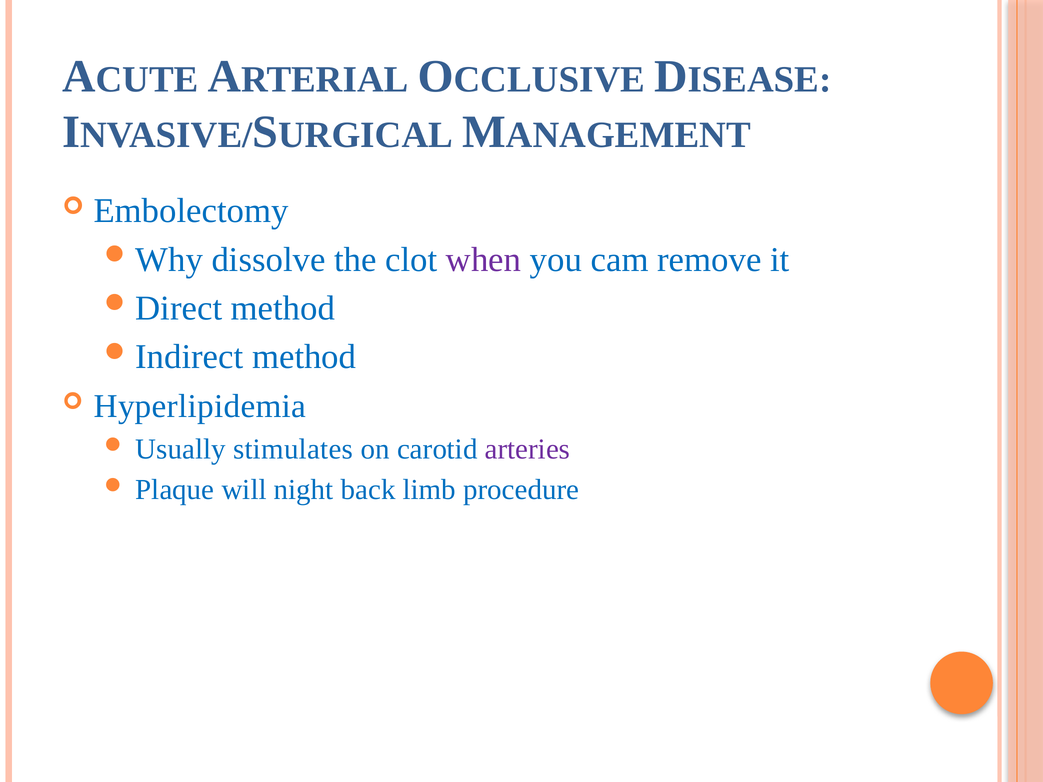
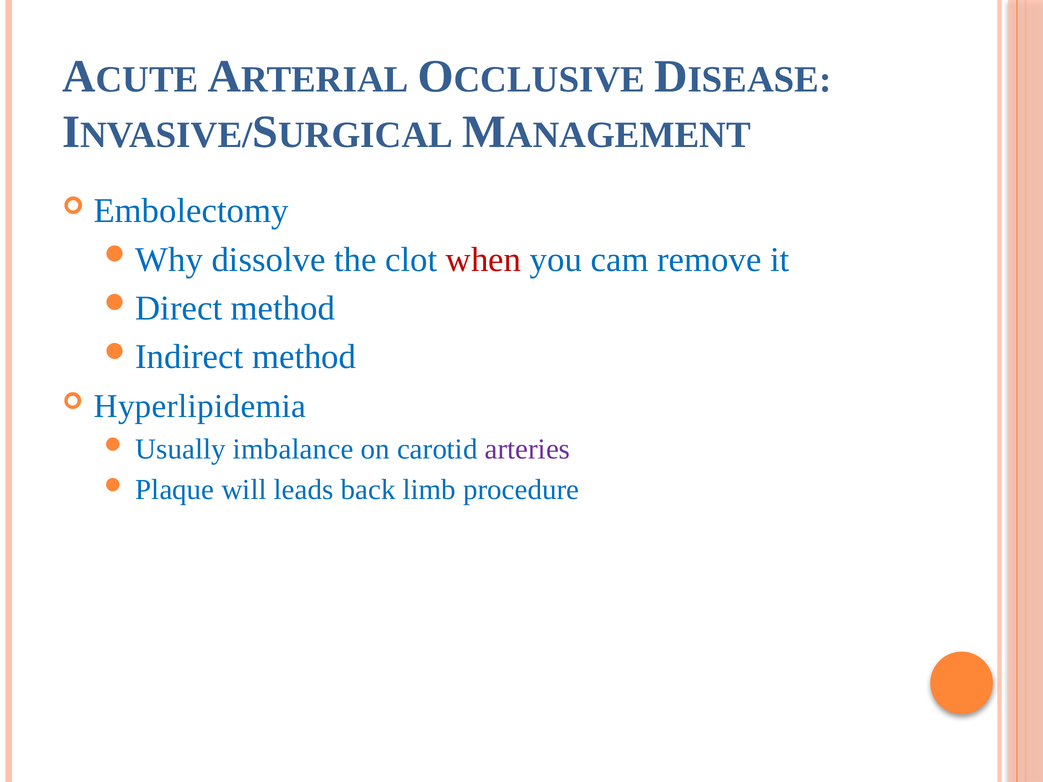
when colour: purple -> red
stimulates: stimulates -> imbalance
night: night -> leads
